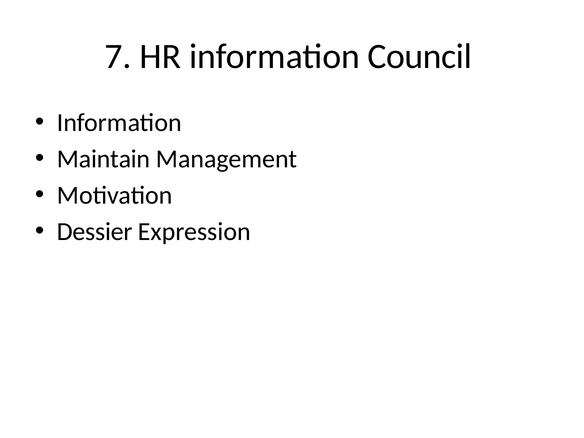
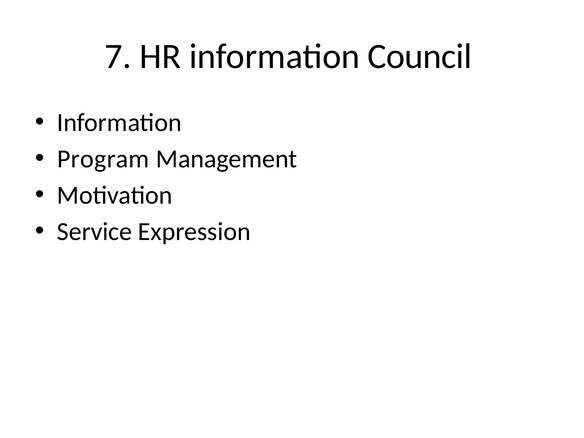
Maintain: Maintain -> Program
Dessier: Dessier -> Service
